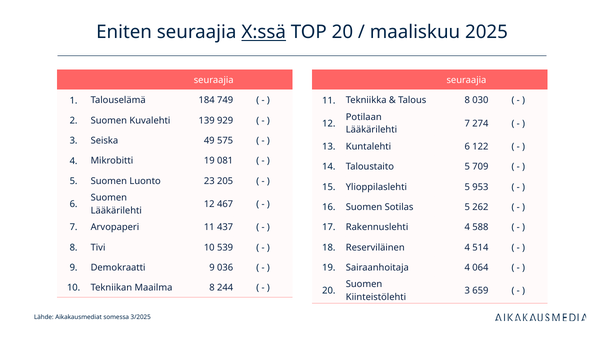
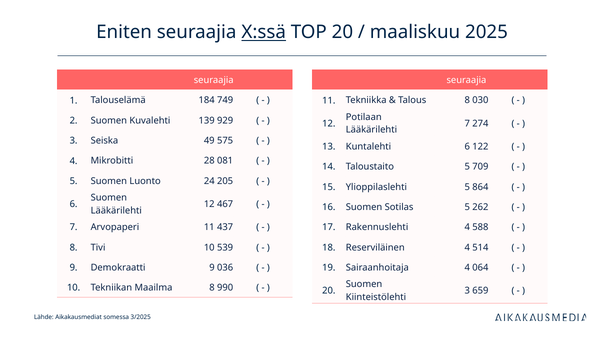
Mikrobitti 19: 19 -> 28
23: 23 -> 24
953: 953 -> 864
244: 244 -> 990
